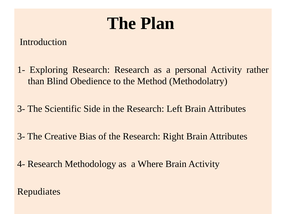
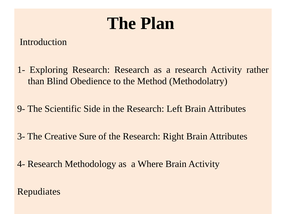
a personal: personal -> research
3- at (21, 109): 3- -> 9-
Bias: Bias -> Sure
